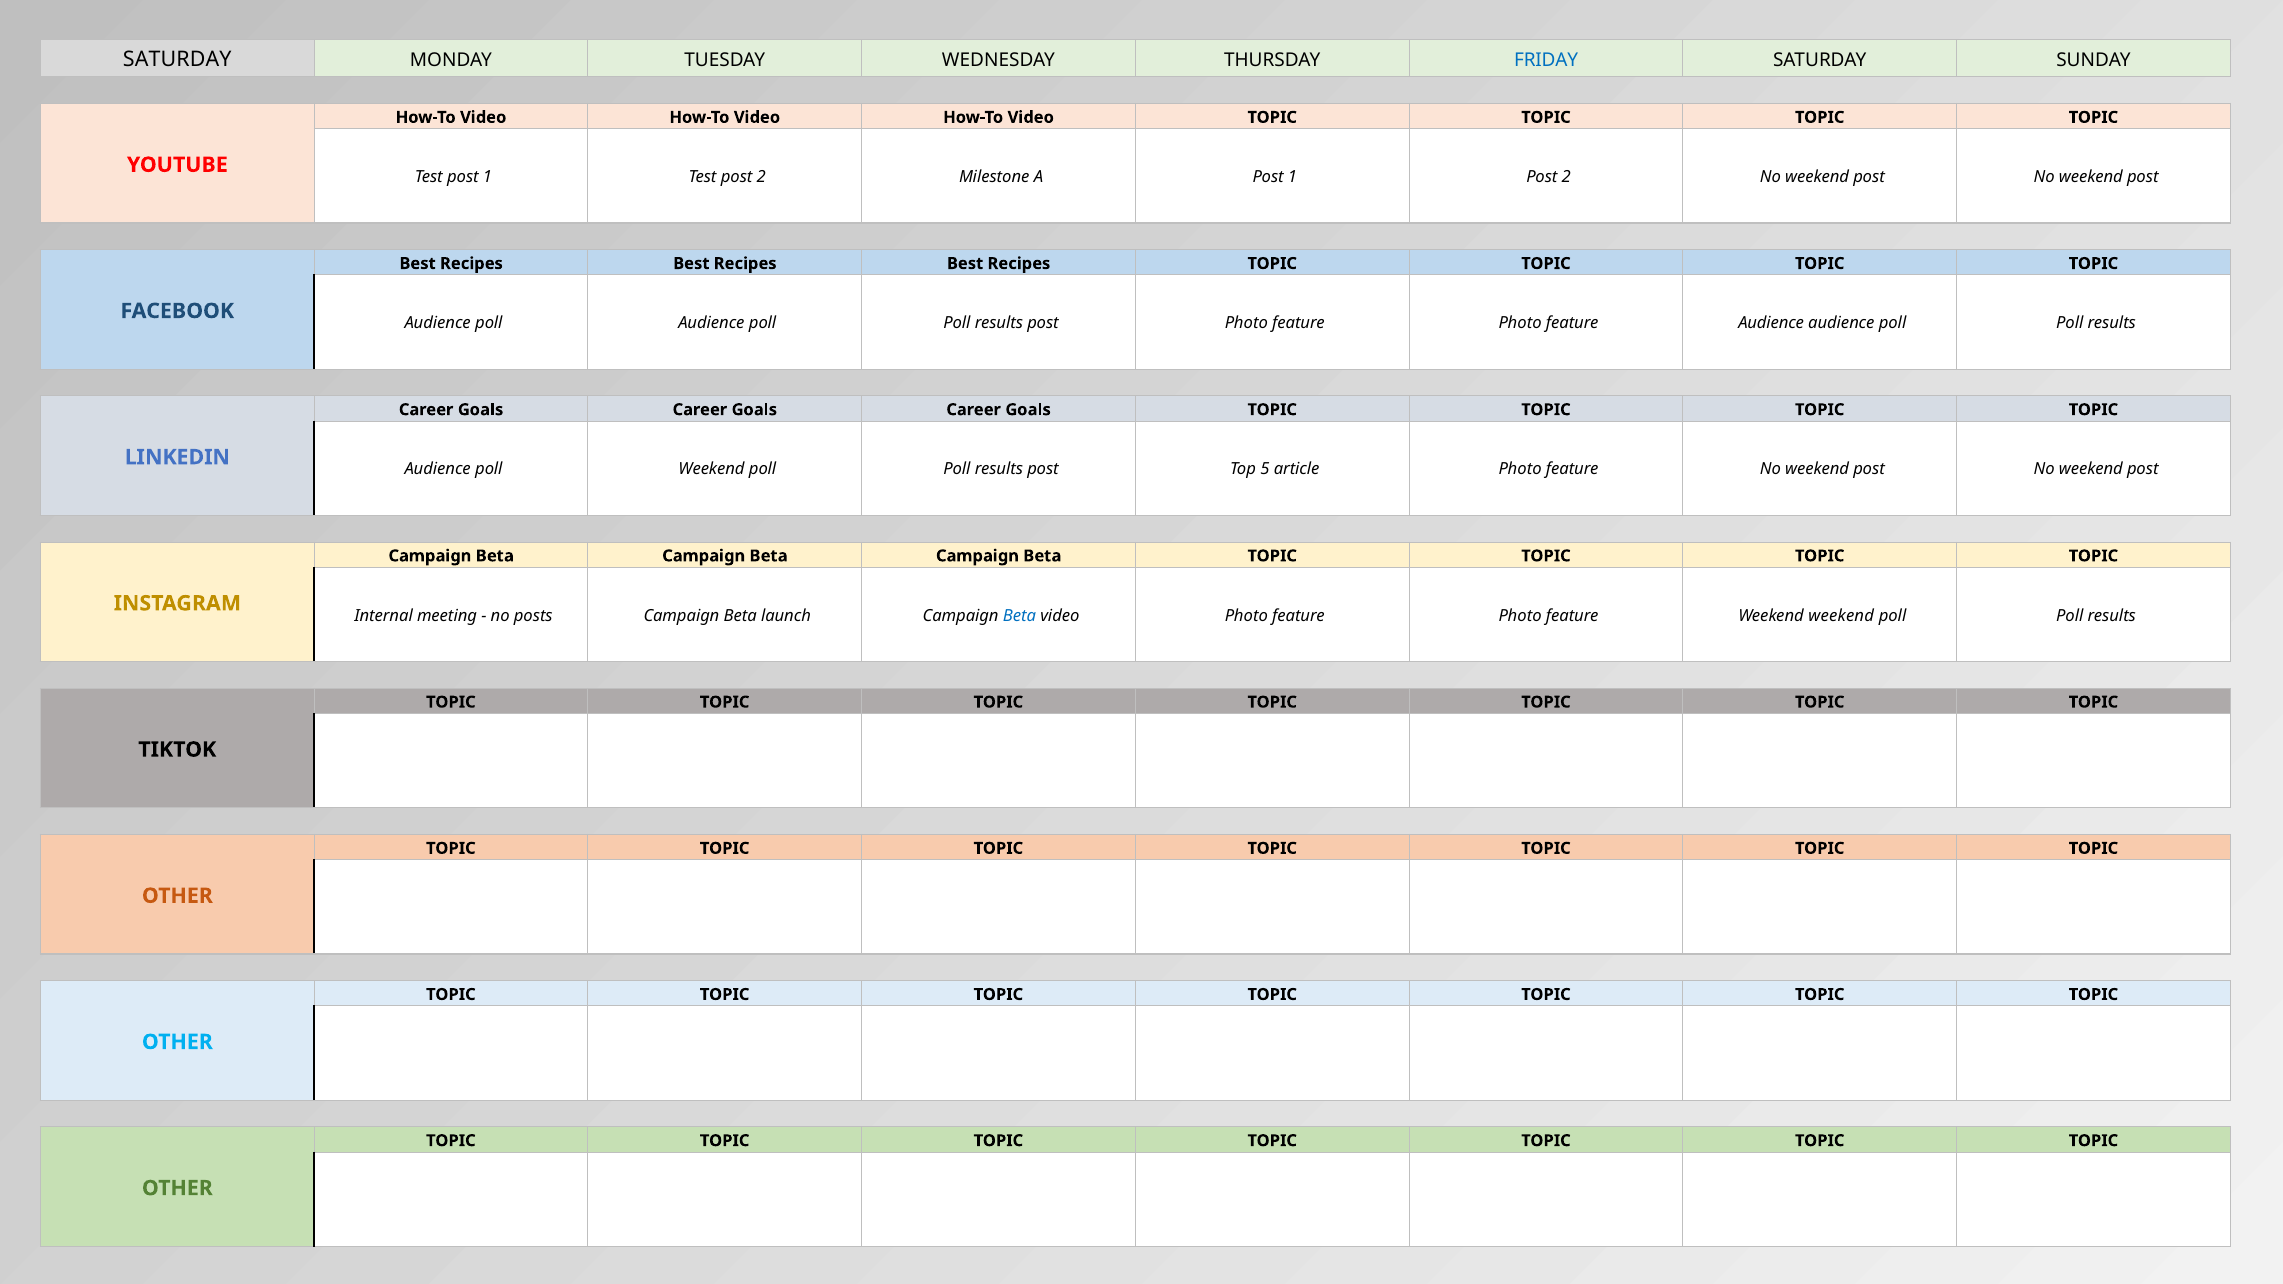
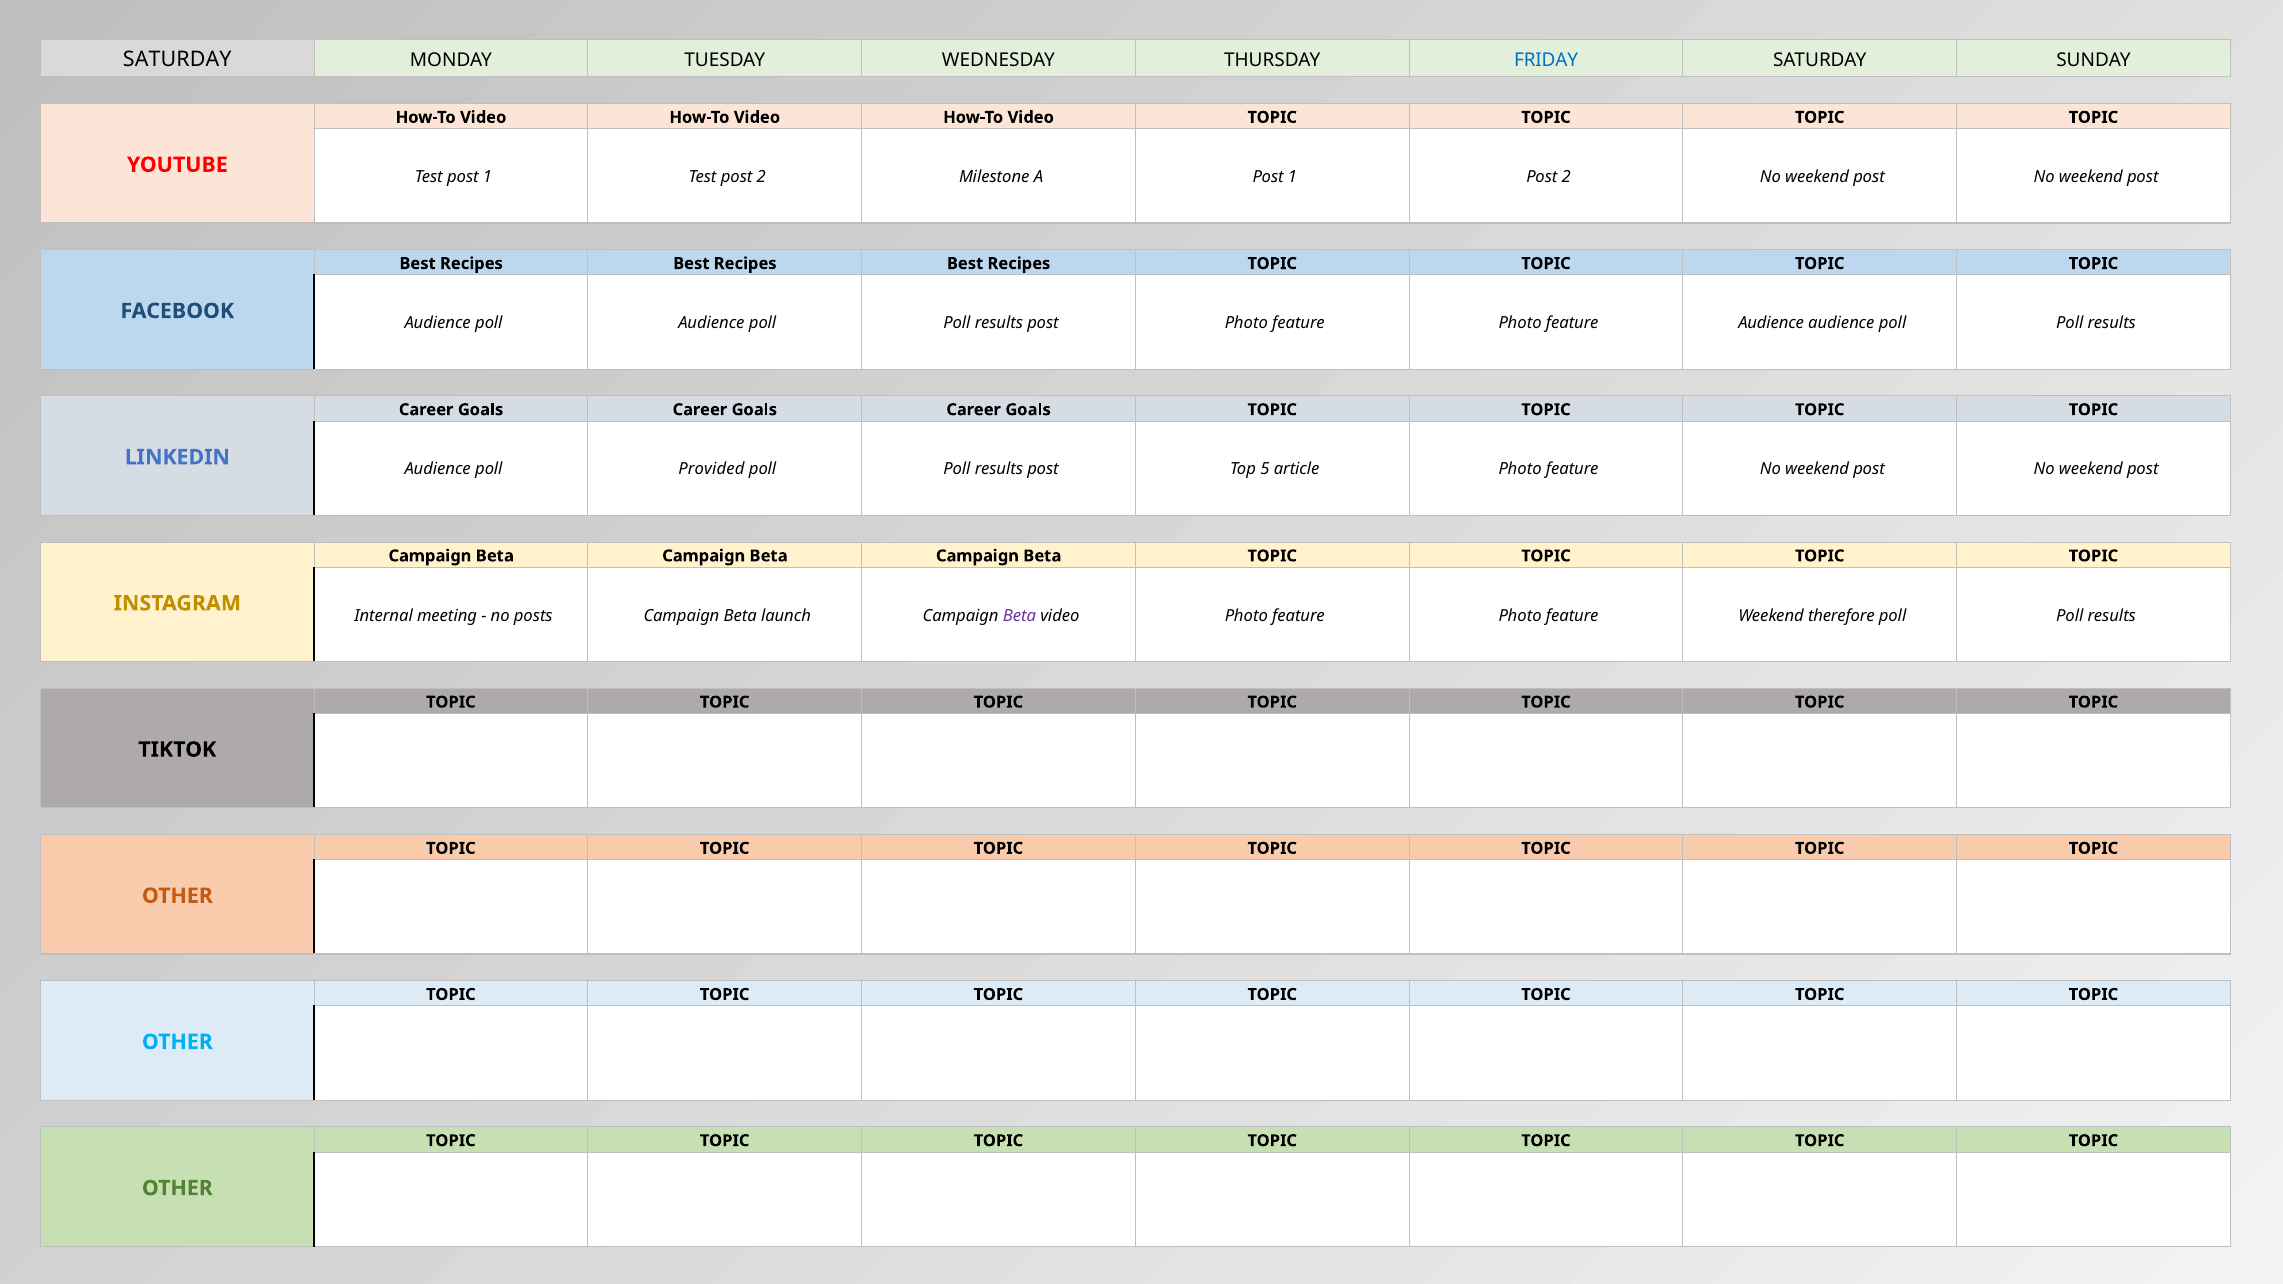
poll Weekend: Weekend -> Provided
Beta at (1020, 616) colour: blue -> purple
Weekend weekend: weekend -> therefore
